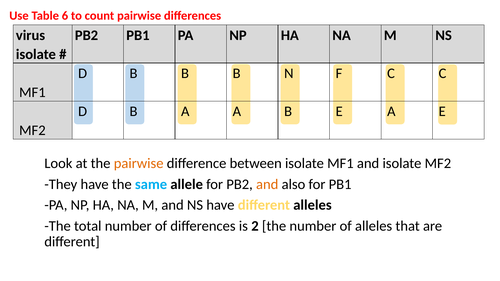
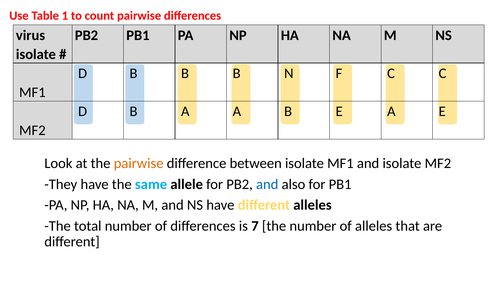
6: 6 -> 1
and at (267, 184) colour: orange -> blue
2: 2 -> 7
